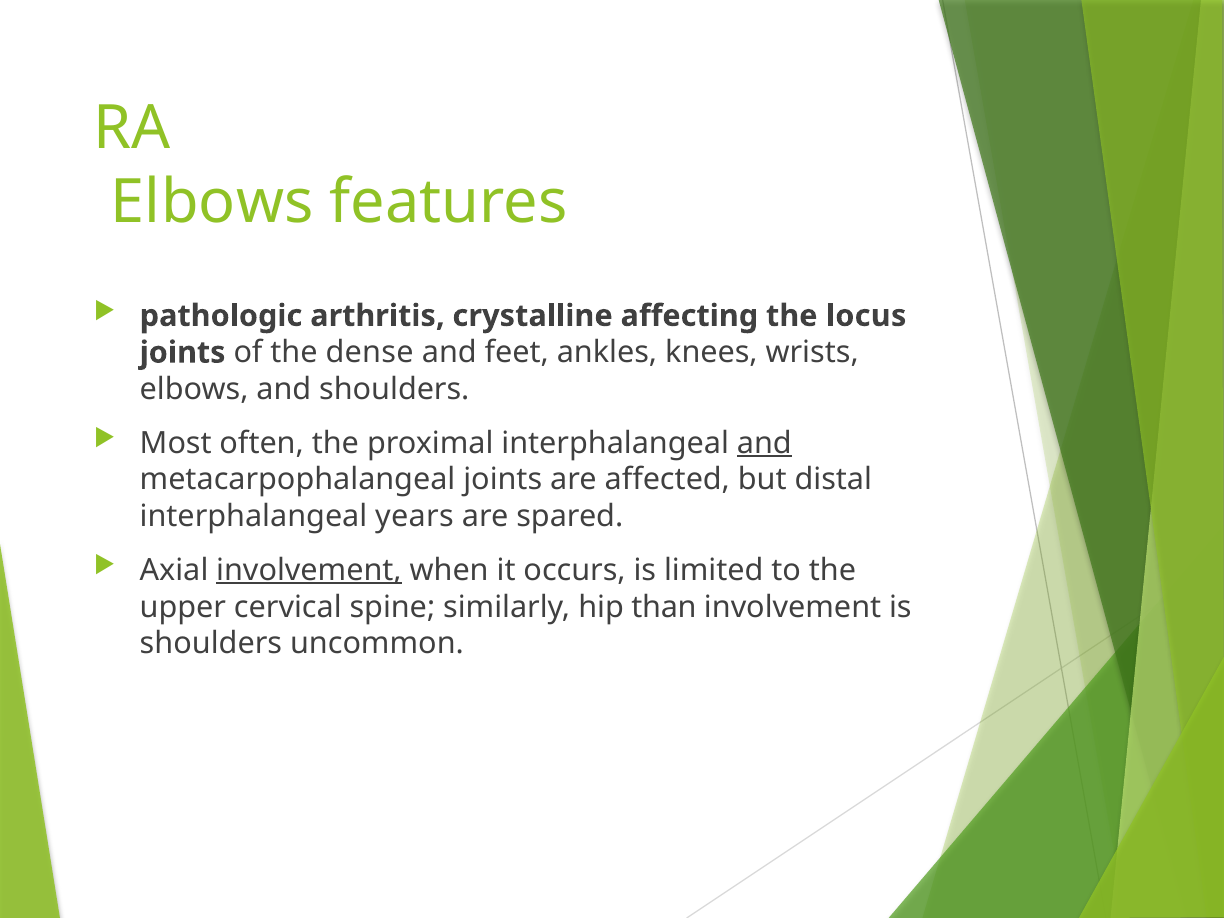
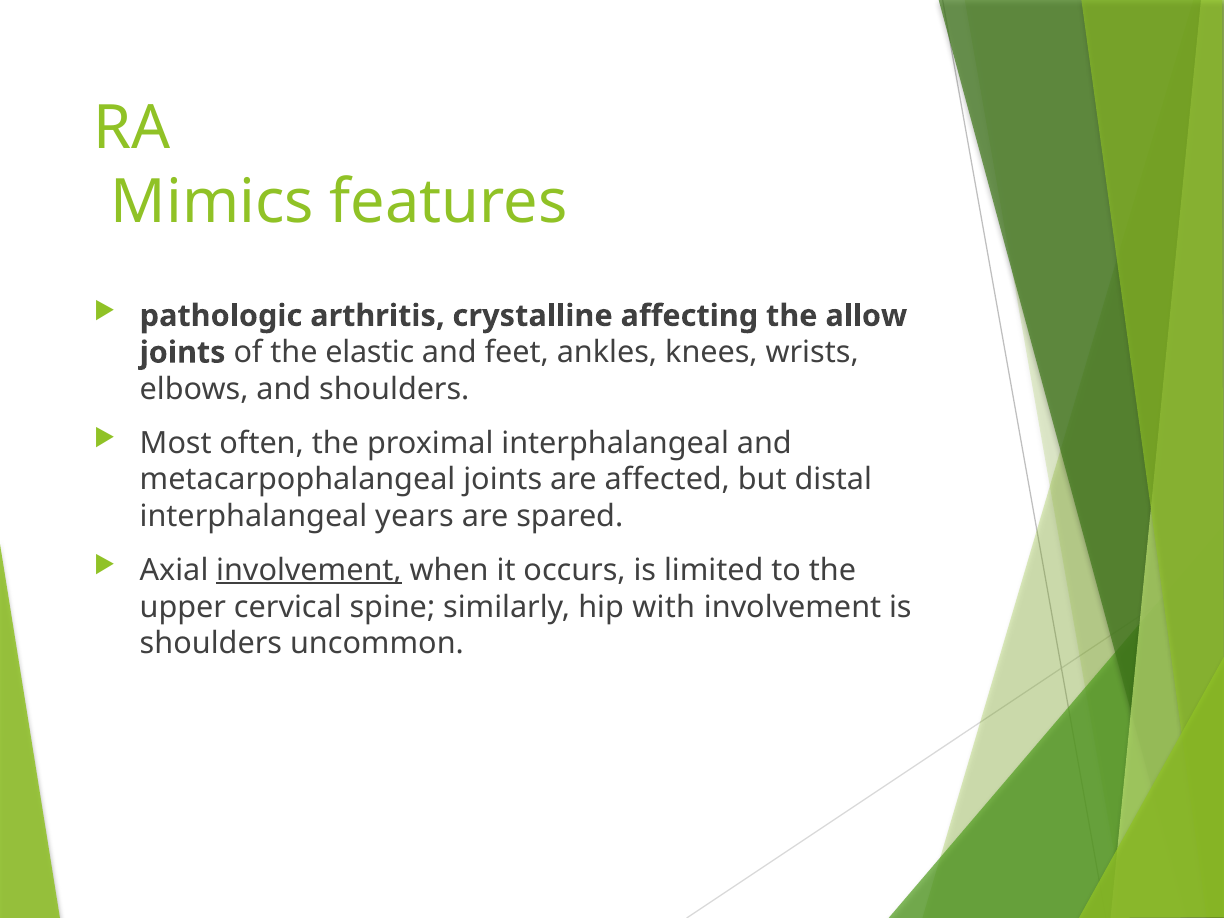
Elbows at (212, 202): Elbows -> Mimics
locus: locus -> allow
dense: dense -> elastic
and at (764, 443) underline: present -> none
than: than -> with
